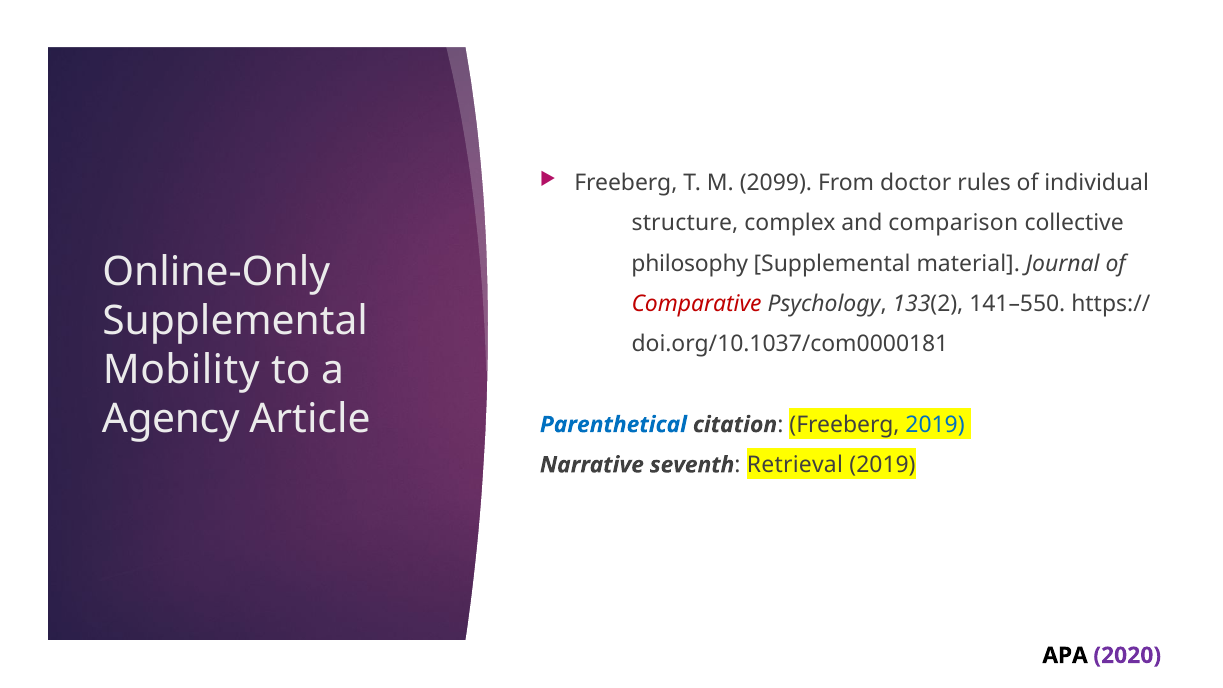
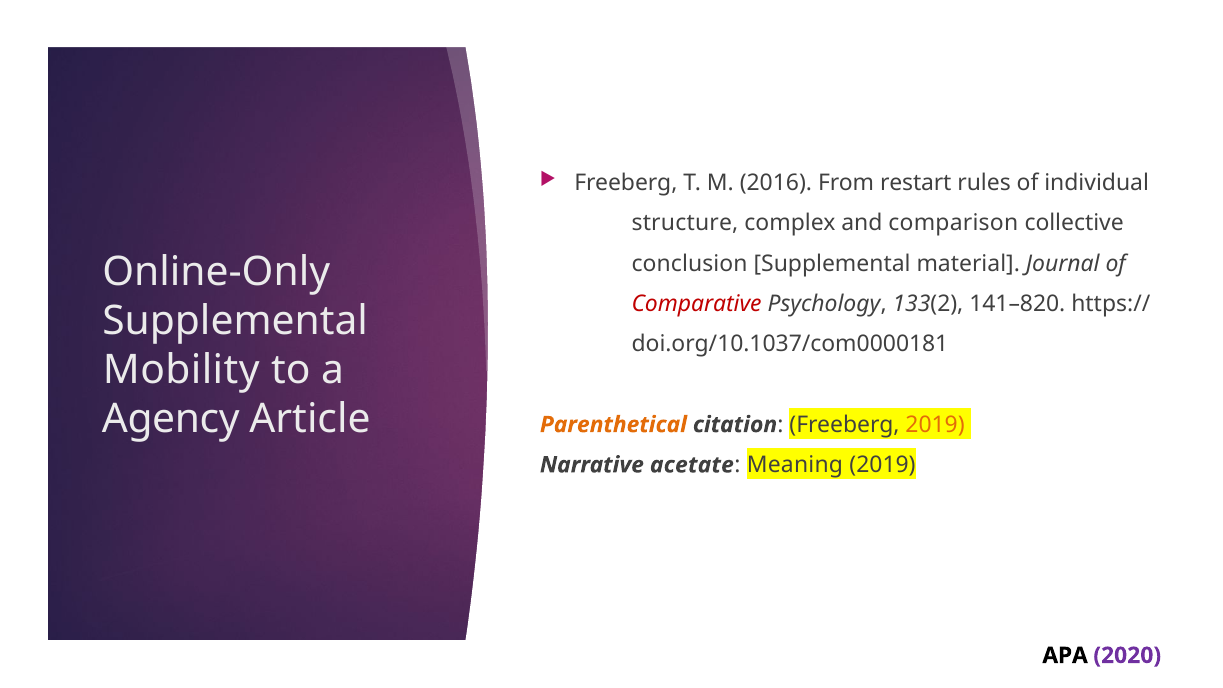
2099: 2099 -> 2016
doctor: doctor -> restart
philosophy: philosophy -> conclusion
141–550: 141–550 -> 141–820
Parenthetical colour: blue -> orange
2019 at (935, 425) colour: blue -> orange
seventh: seventh -> acetate
Retrieval: Retrieval -> Meaning
